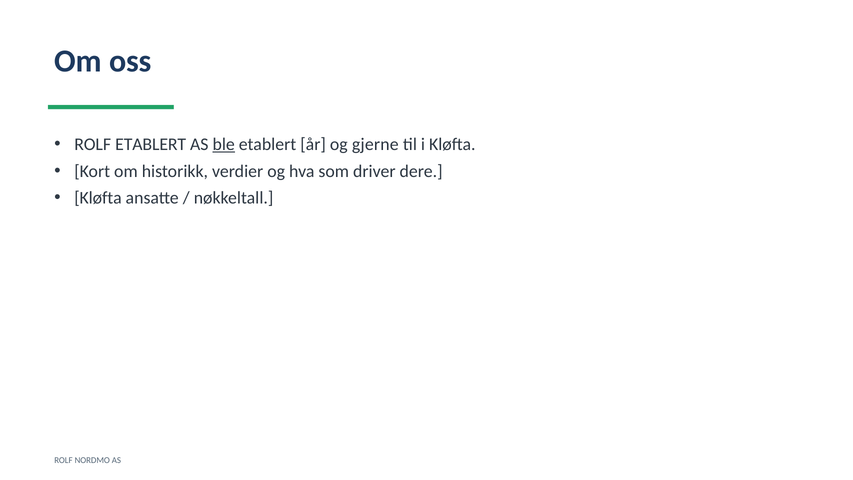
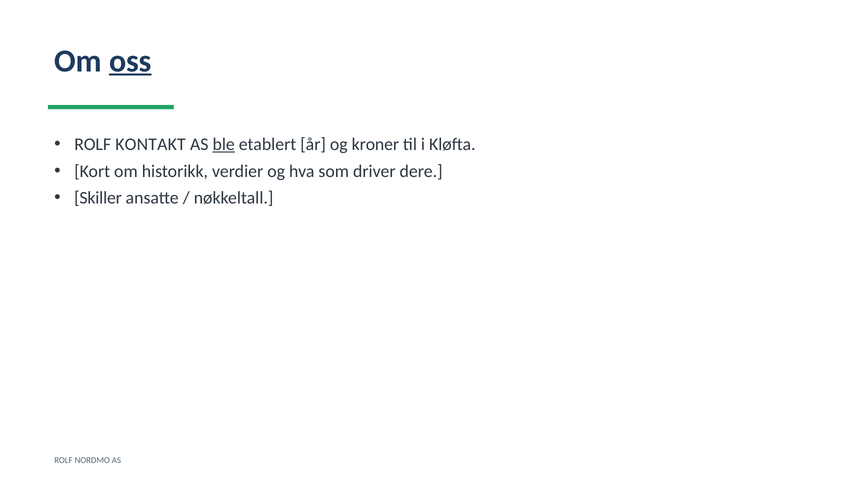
oss underline: none -> present
ROLF ETABLERT: ETABLERT -> KONTAKT
gjerne: gjerne -> kroner
Kløfta at (98, 198): Kløfta -> Skiller
